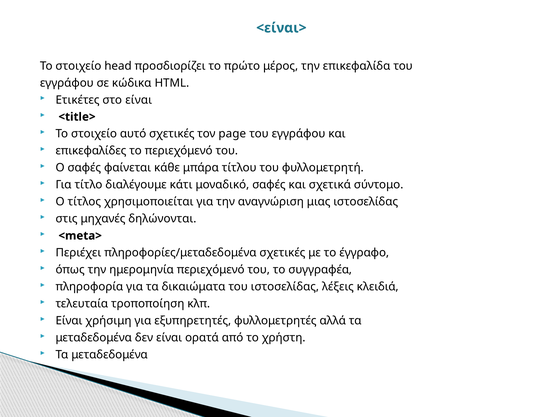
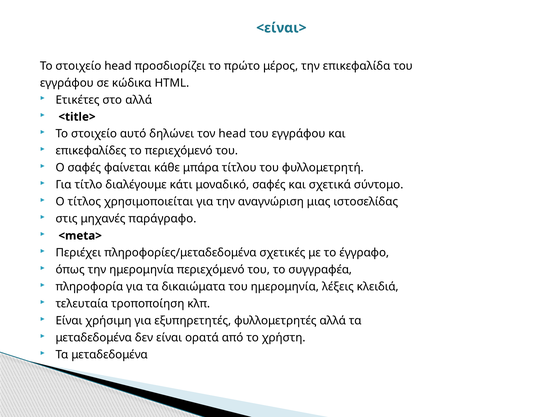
στο είναι: είναι -> αλλά
αυτό σχετικές: σχετικές -> δηλώνει
τον page: page -> head
δηλώνονται: δηλώνονται -> παράγραφο
του ιστοσελίδας: ιστοσελίδας -> ημερομηνία
